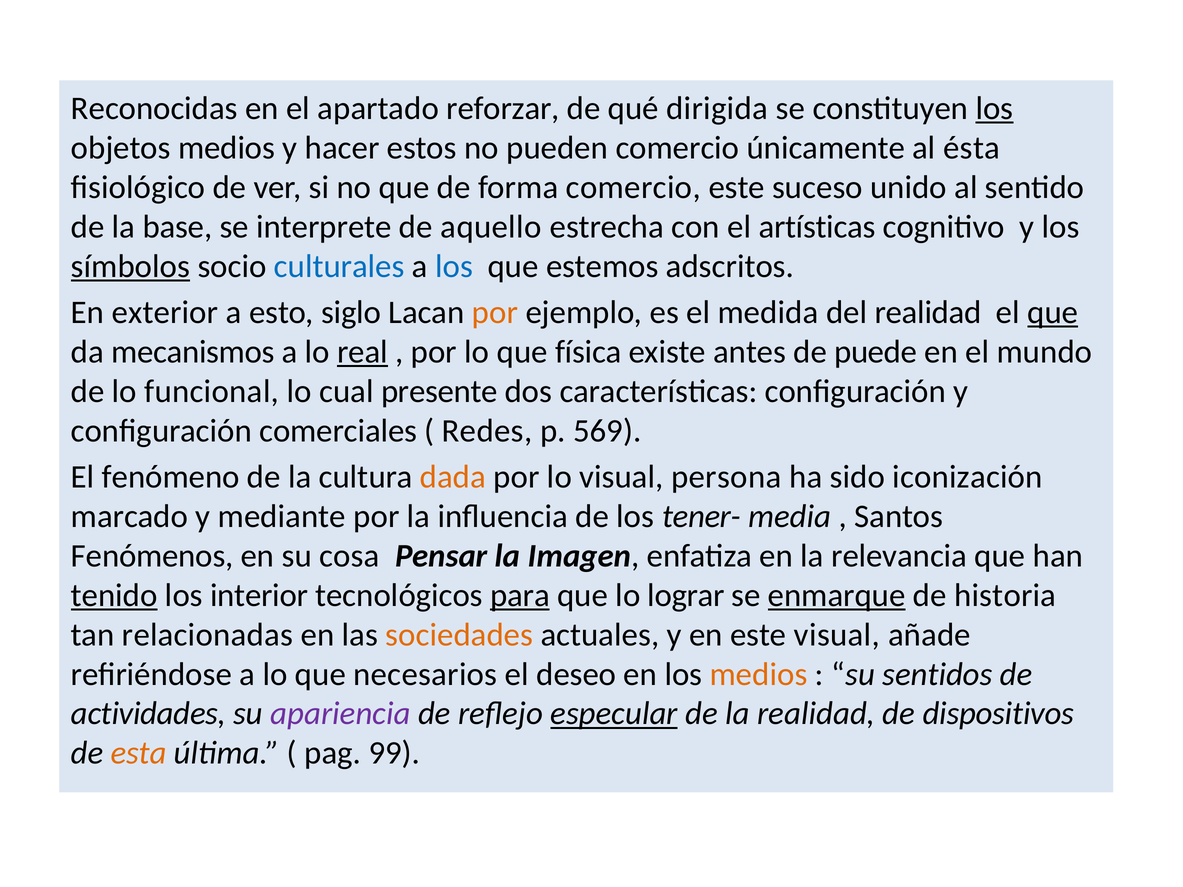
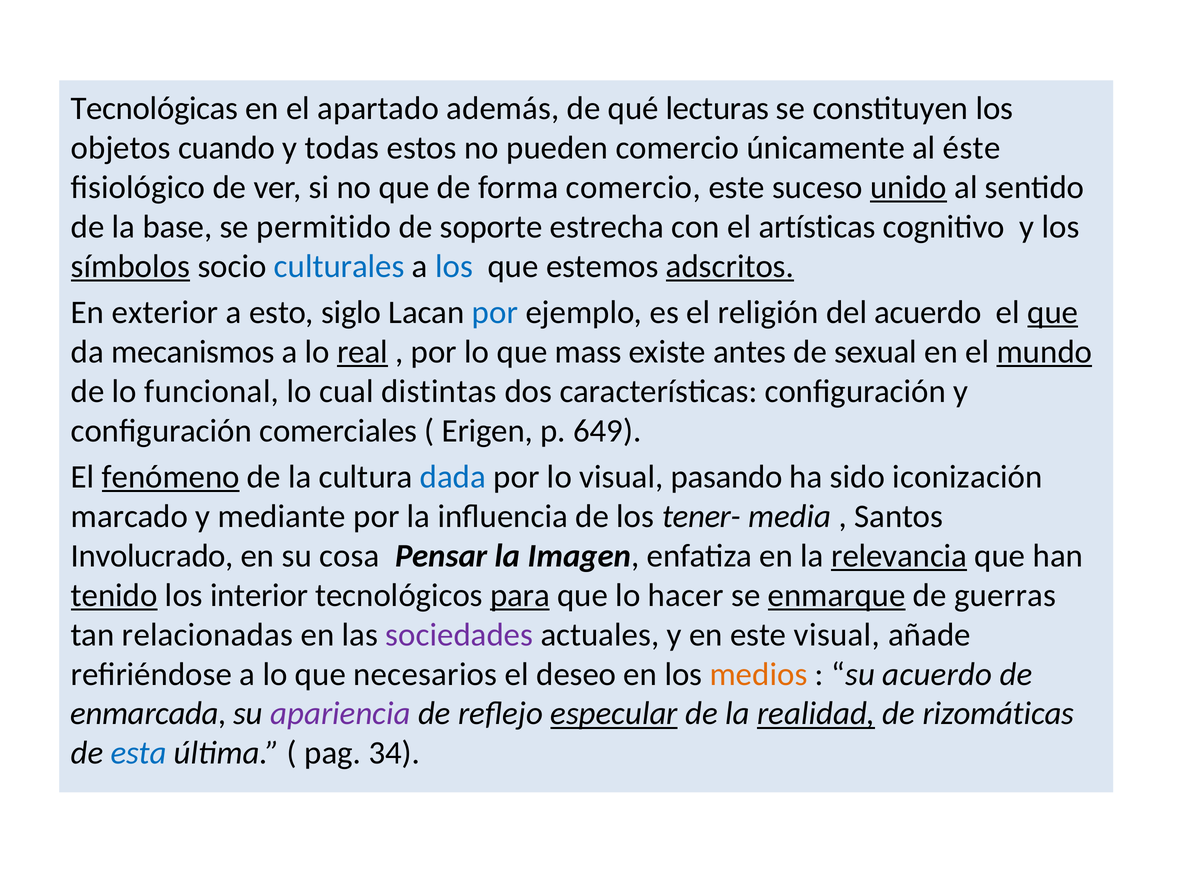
Reconocidas: Reconocidas -> Tecnológicas
reforzar: reforzar -> además
dirigida: dirigida -> lecturas
los at (994, 108) underline: present -> none
objetos medios: medios -> cuando
hacer: hacer -> todas
ésta: ésta -> éste
unido underline: none -> present
interprete: interprete -> permitido
aquello: aquello -> soporte
adscritos underline: none -> present
por at (495, 312) colour: orange -> blue
medida: medida -> religión
del realidad: realidad -> acuerdo
física: física -> mass
puede: puede -> sexual
mundo underline: none -> present
presente: presente -> distintas
Redes: Redes -> Erigen
569: 569 -> 649
fenómeno underline: none -> present
dada colour: orange -> blue
persona: persona -> pasando
Fenómenos: Fenómenos -> Involucrado
relevancia underline: none -> present
lograr: lograr -> hacer
historia: historia -> guerras
sociedades colour: orange -> purple
su sentidos: sentidos -> acuerdo
actividades: actividades -> enmarcada
realidad at (816, 714) underline: none -> present
dispositivos: dispositivos -> rizomáticas
esta colour: orange -> blue
99: 99 -> 34
